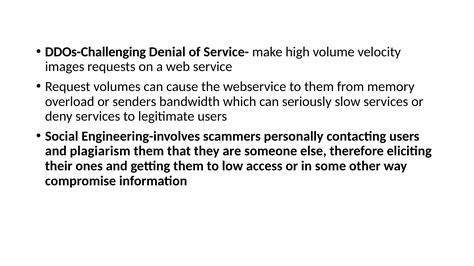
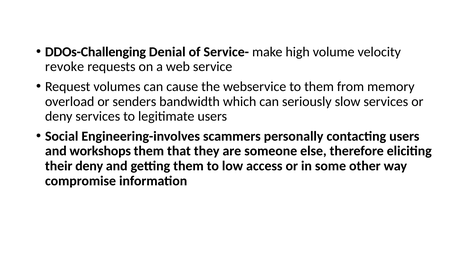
images: images -> revoke
plagiarism: plagiarism -> workshops
their ones: ones -> deny
